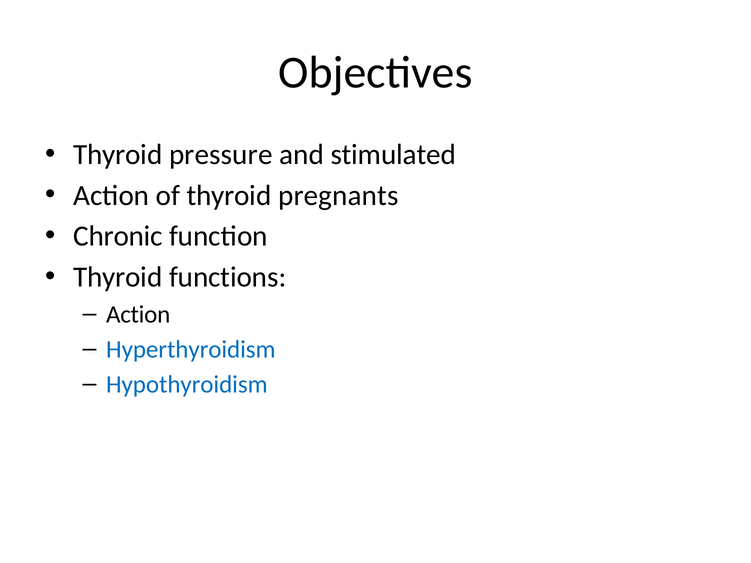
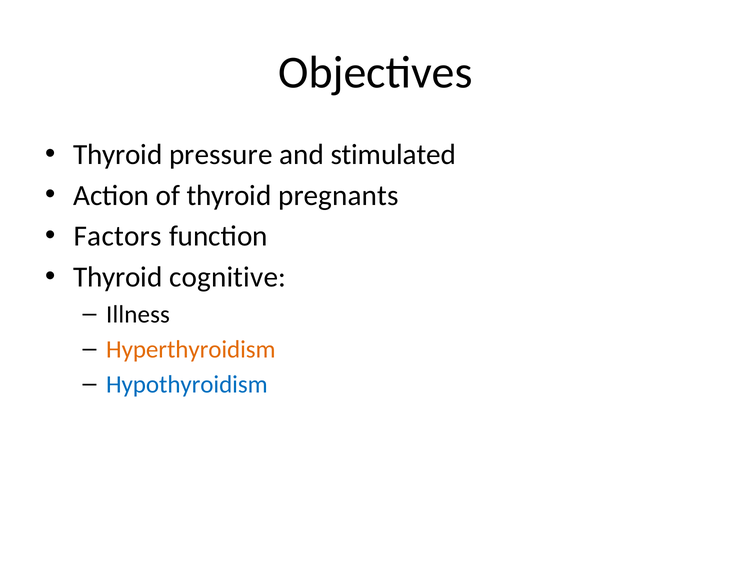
Chronic: Chronic -> Factors
functions: functions -> cognitive
Action at (138, 314): Action -> Illness
Hyperthyroidism colour: blue -> orange
